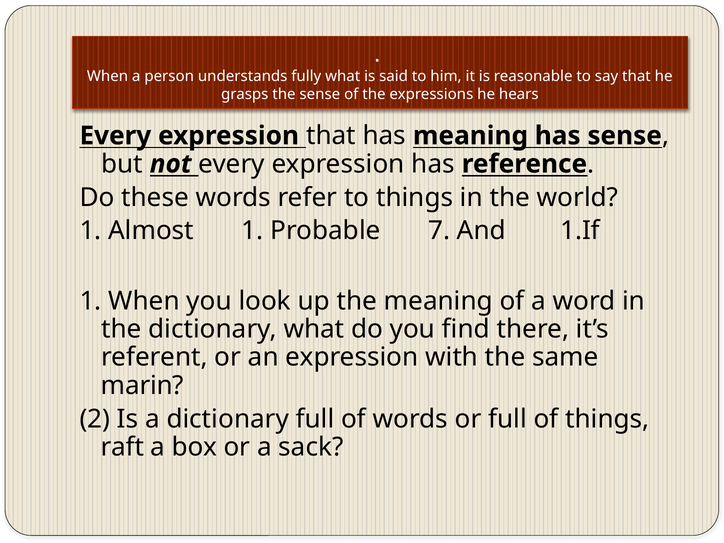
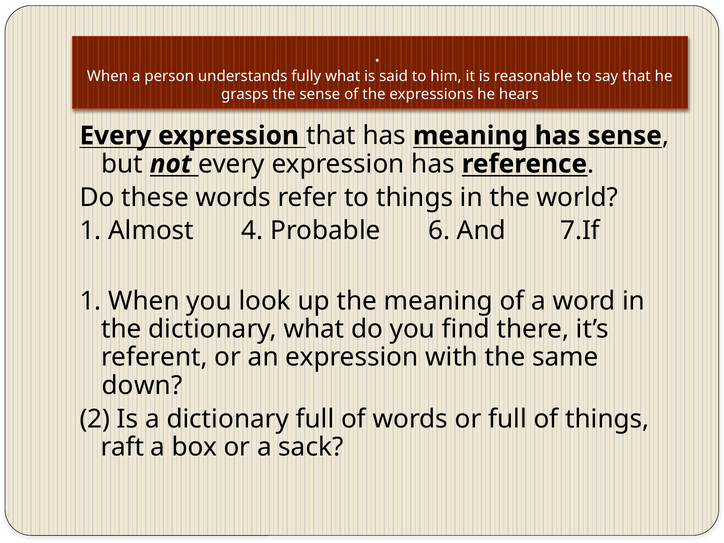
Almost 1: 1 -> 4
7: 7 -> 6
1.If: 1.If -> 7.If
marin: marin -> down
